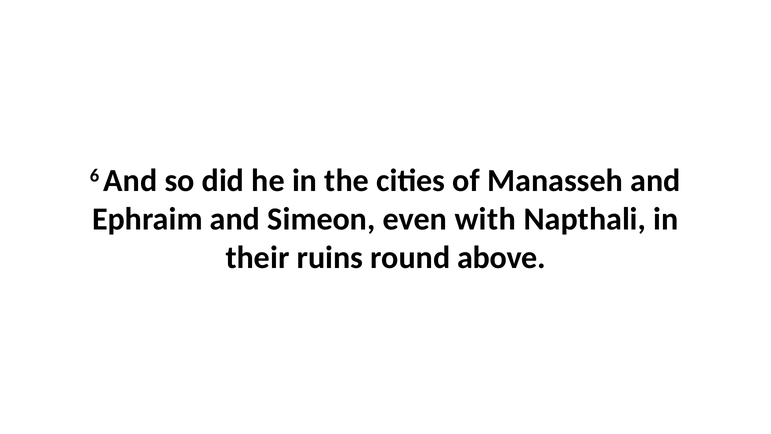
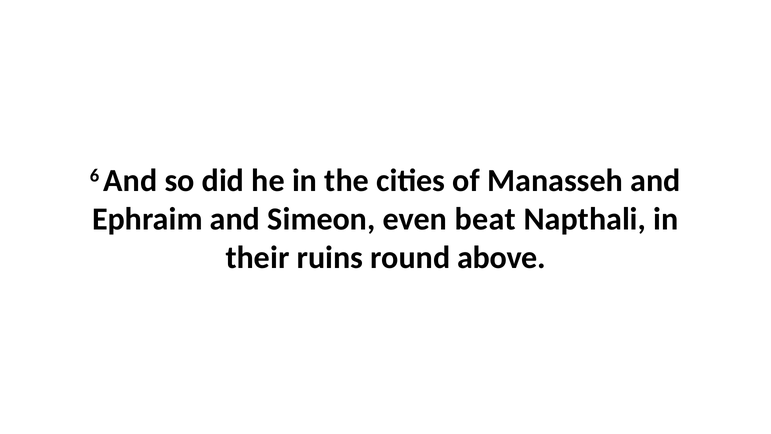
with: with -> beat
